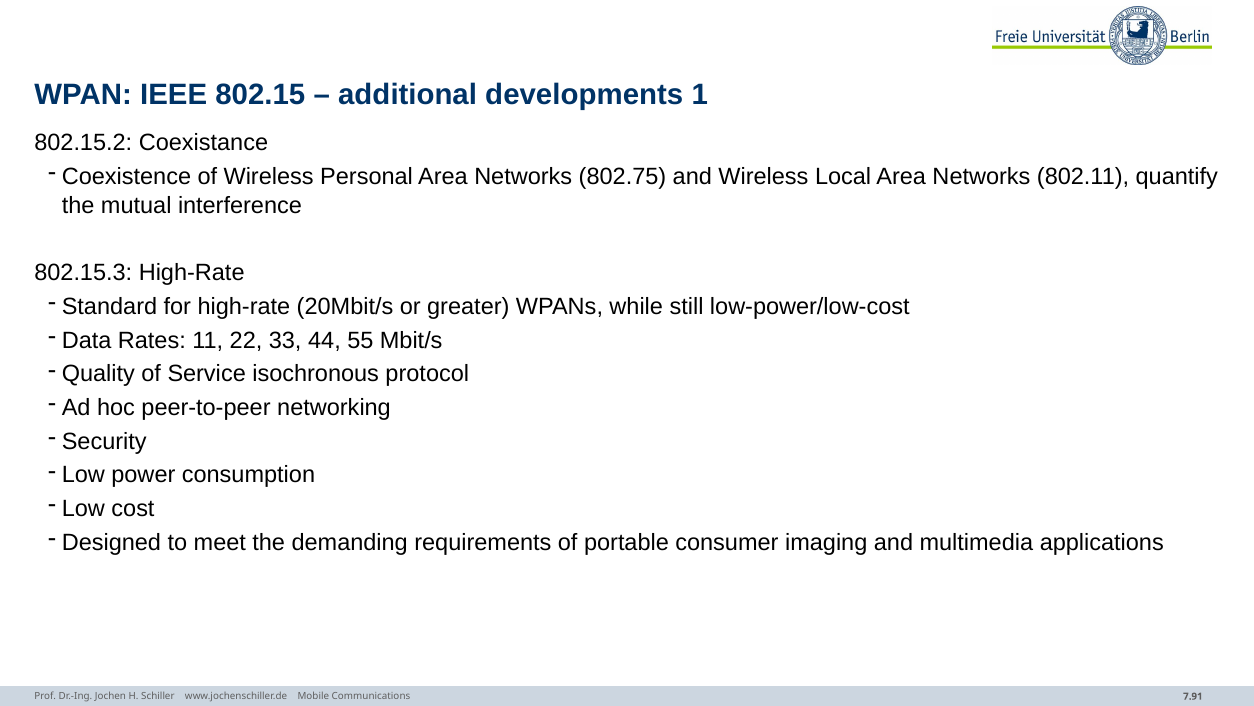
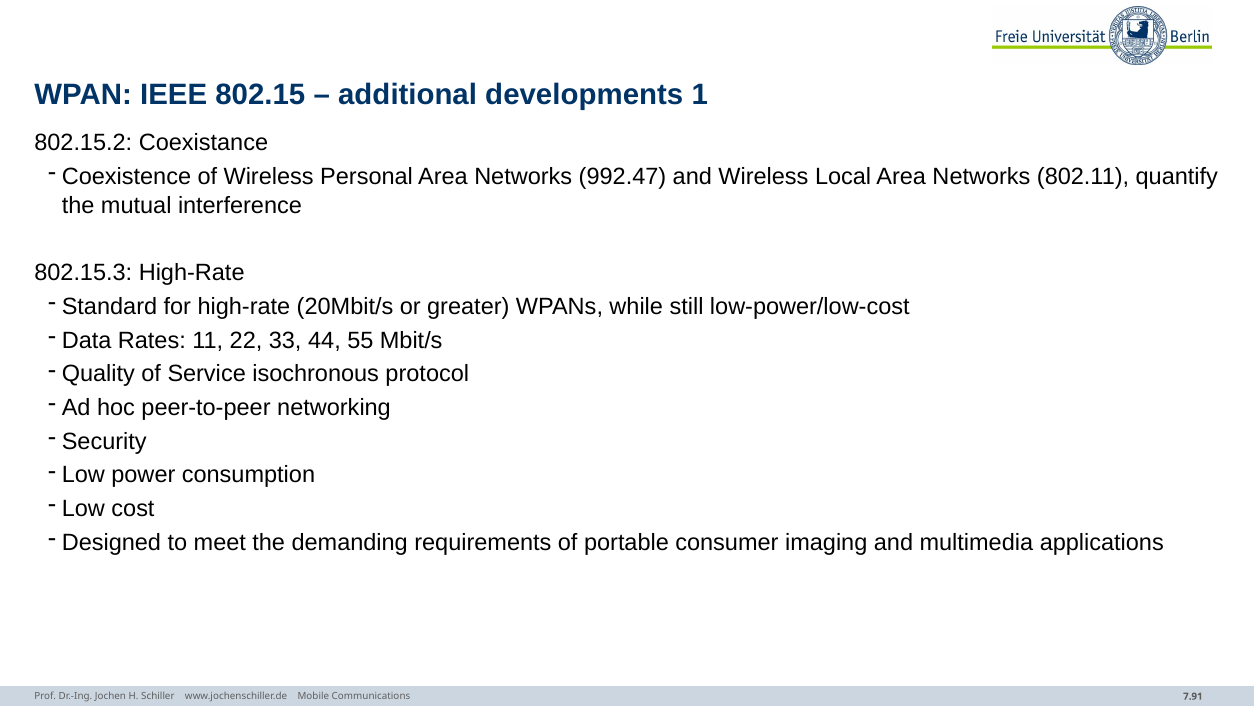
802.75: 802.75 -> 992.47
